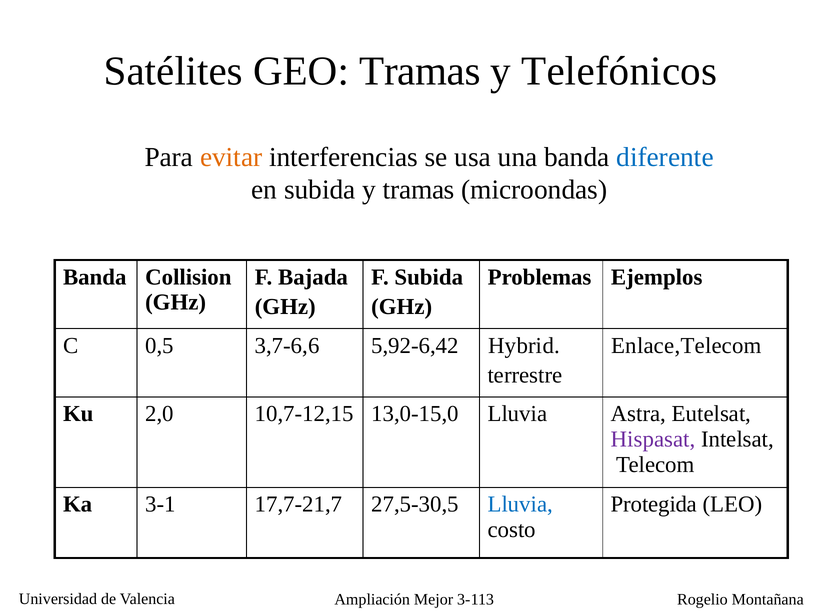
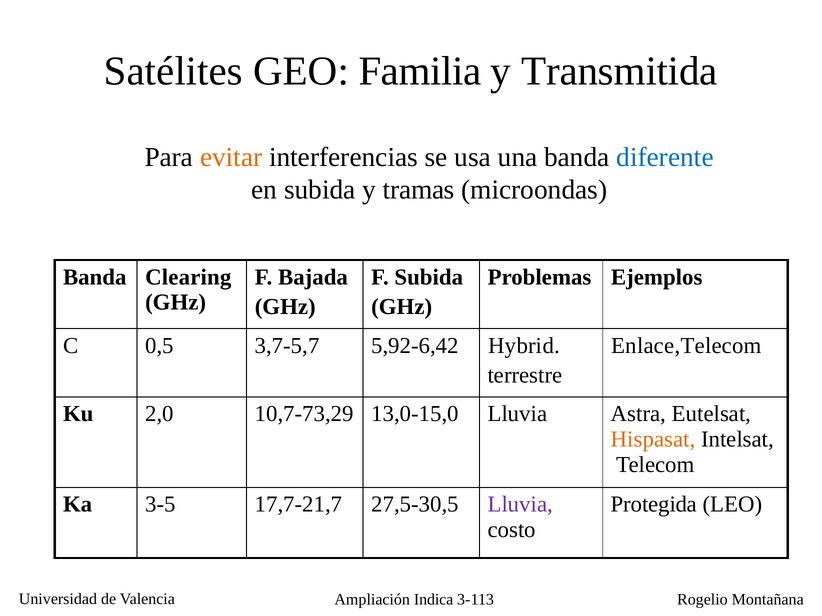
GEO Tramas: Tramas -> Familia
Telefónicos: Telefónicos -> Transmitida
Collision: Collision -> Clearing
3,7-6,6: 3,7-6,6 -> 3,7-5,7
10,7-12,15: 10,7-12,15 -> 10,7-73,29
Hispasat colour: purple -> orange
3-1: 3-1 -> 3-5
Lluvia at (520, 505) colour: blue -> purple
Mejor: Mejor -> Indica
